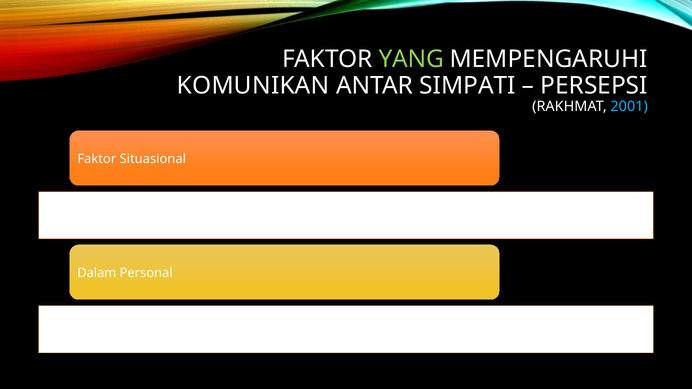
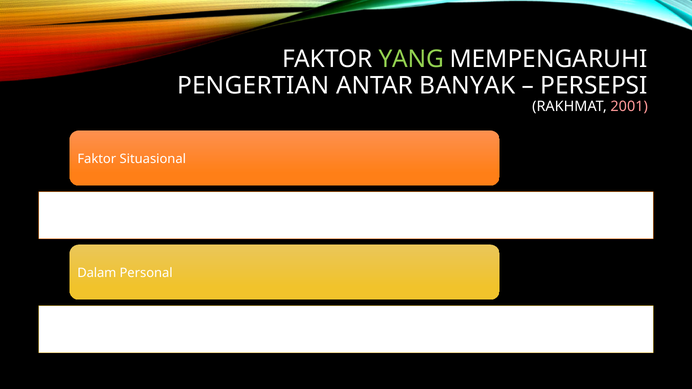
KOMUNIKAN: KOMUNIKAN -> PENGERTIAN
SIMPATI: SIMPATI -> BANYAK
2001 colour: light blue -> pink
